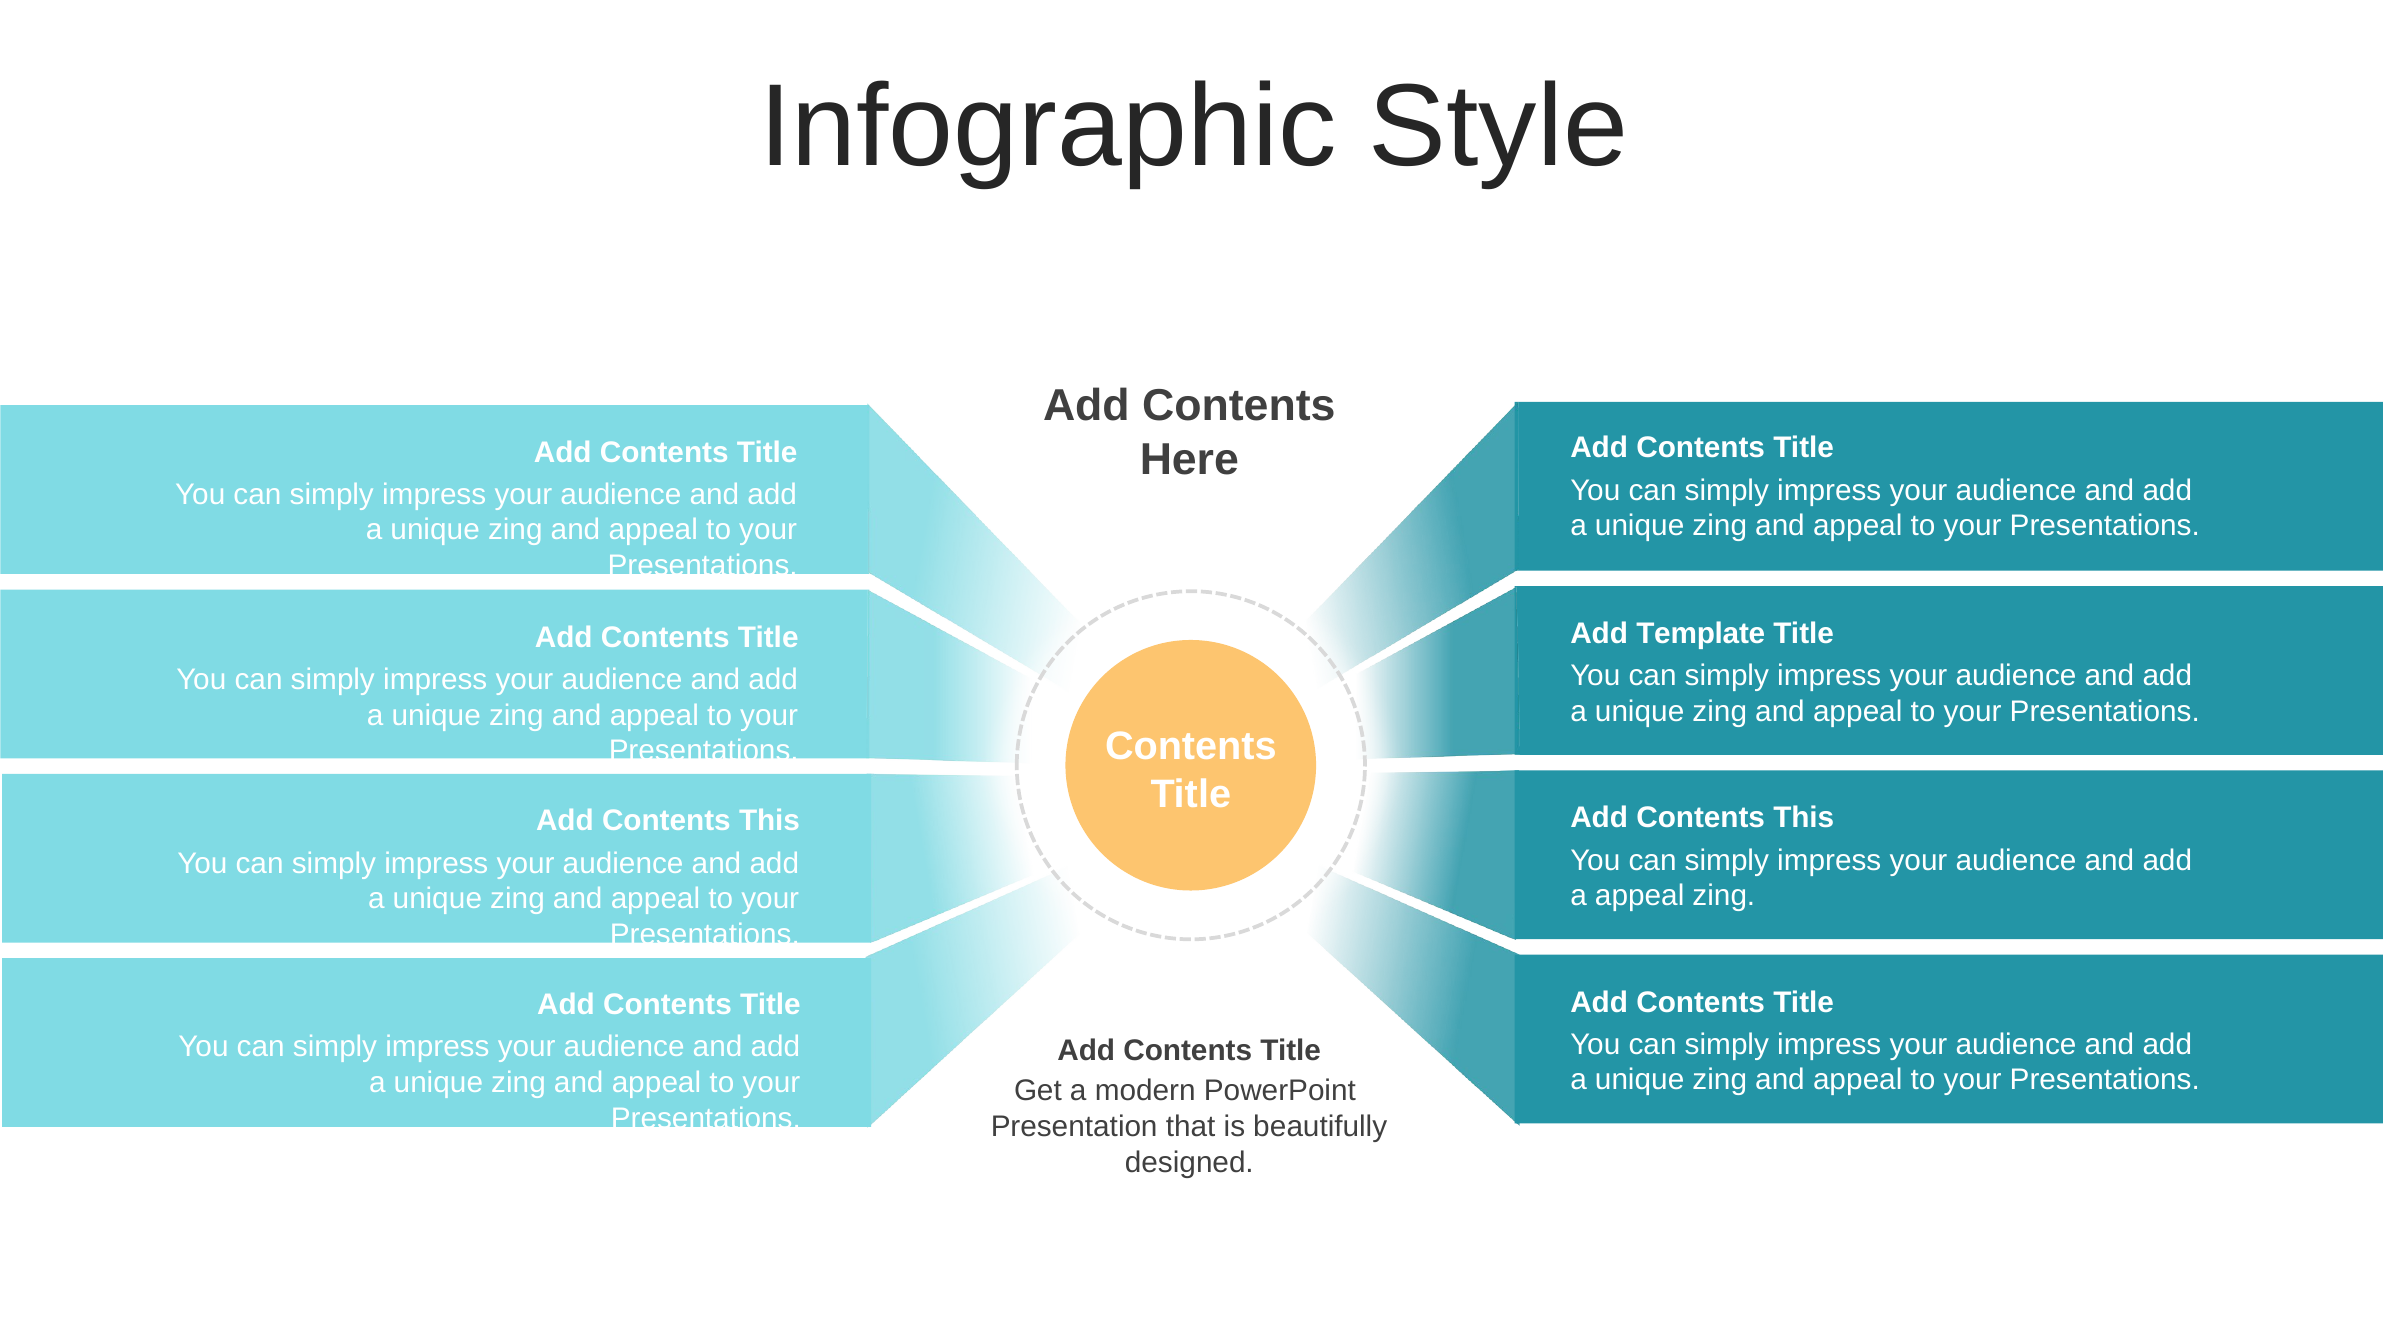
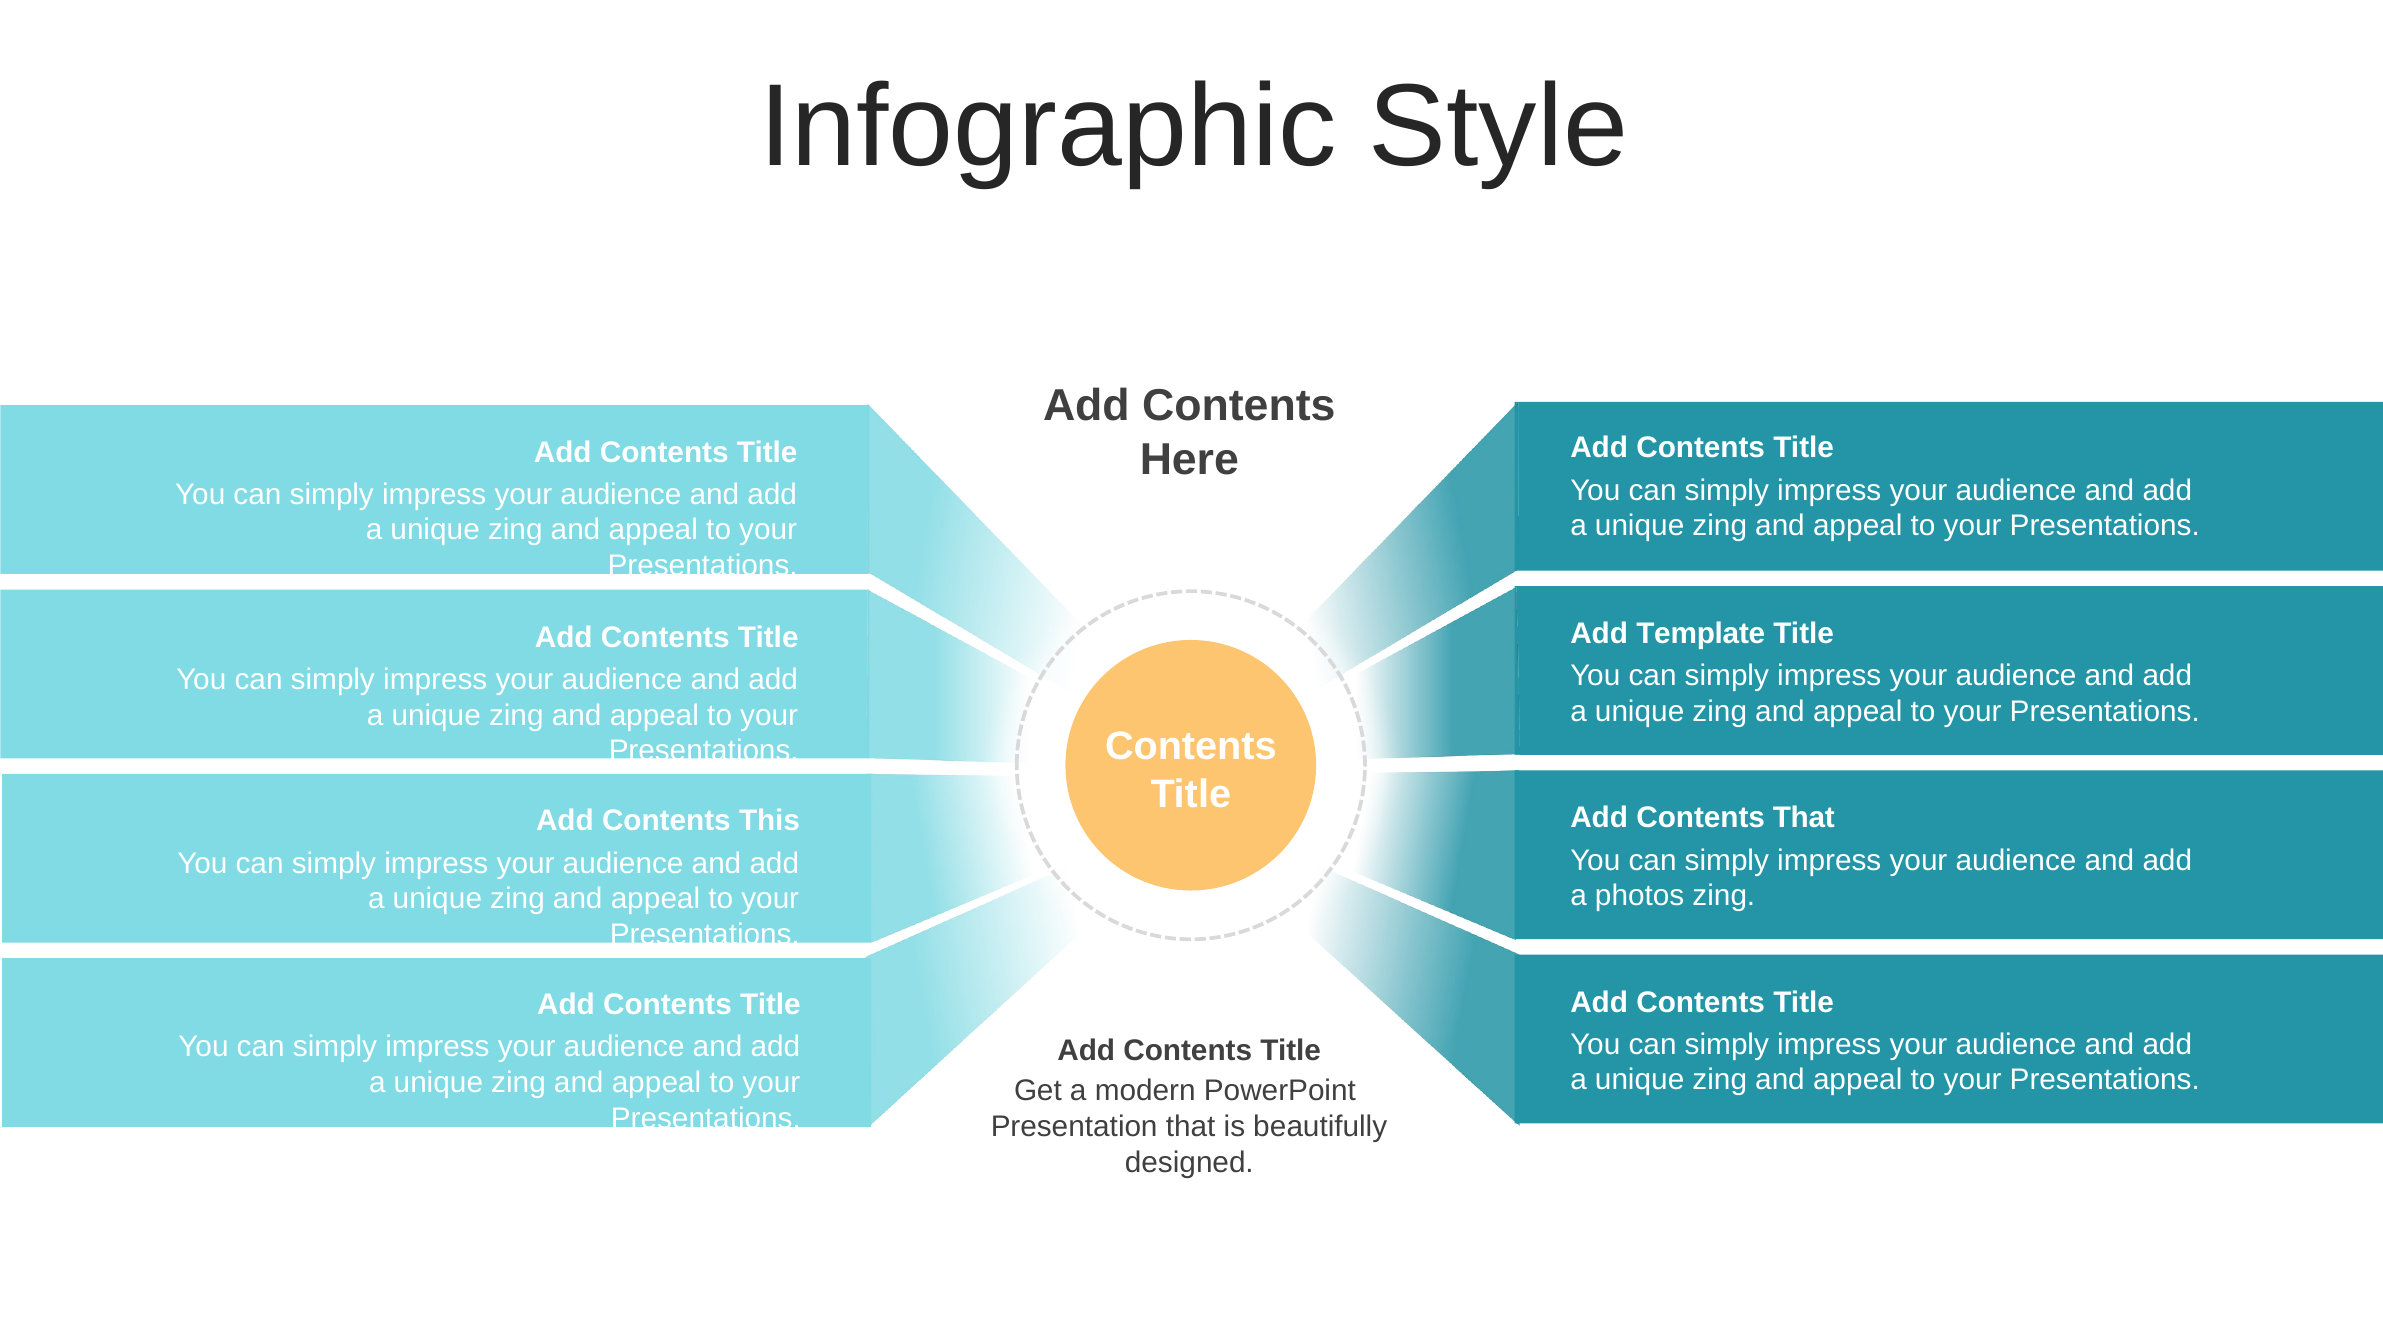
This at (1804, 818): This -> That
a appeal: appeal -> photos
